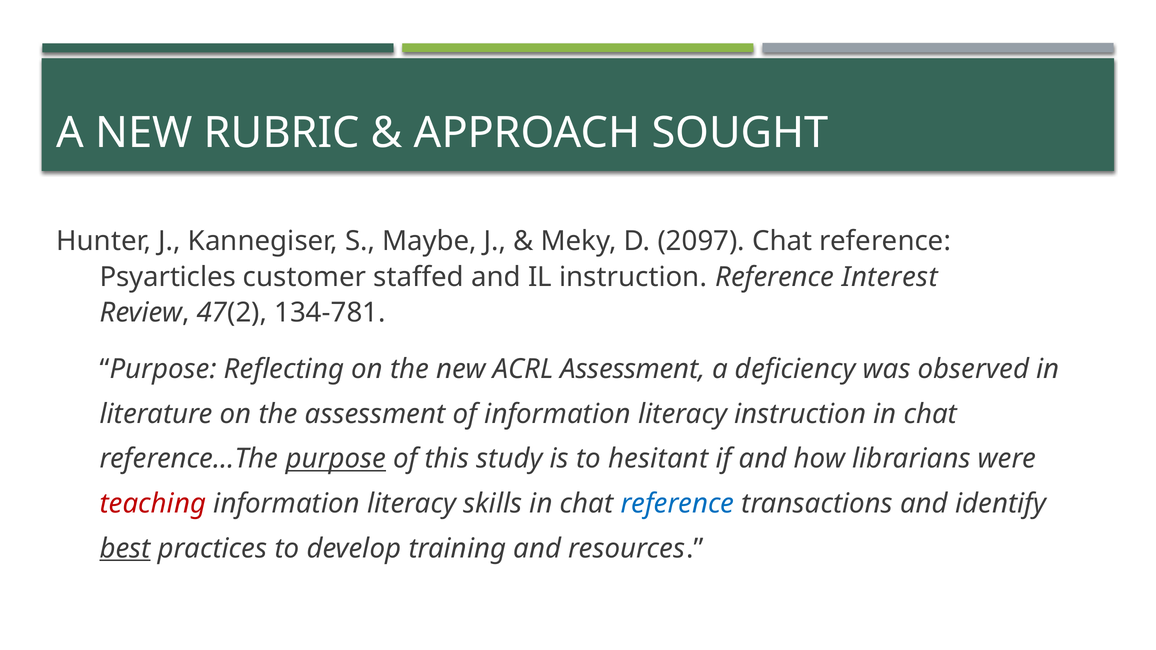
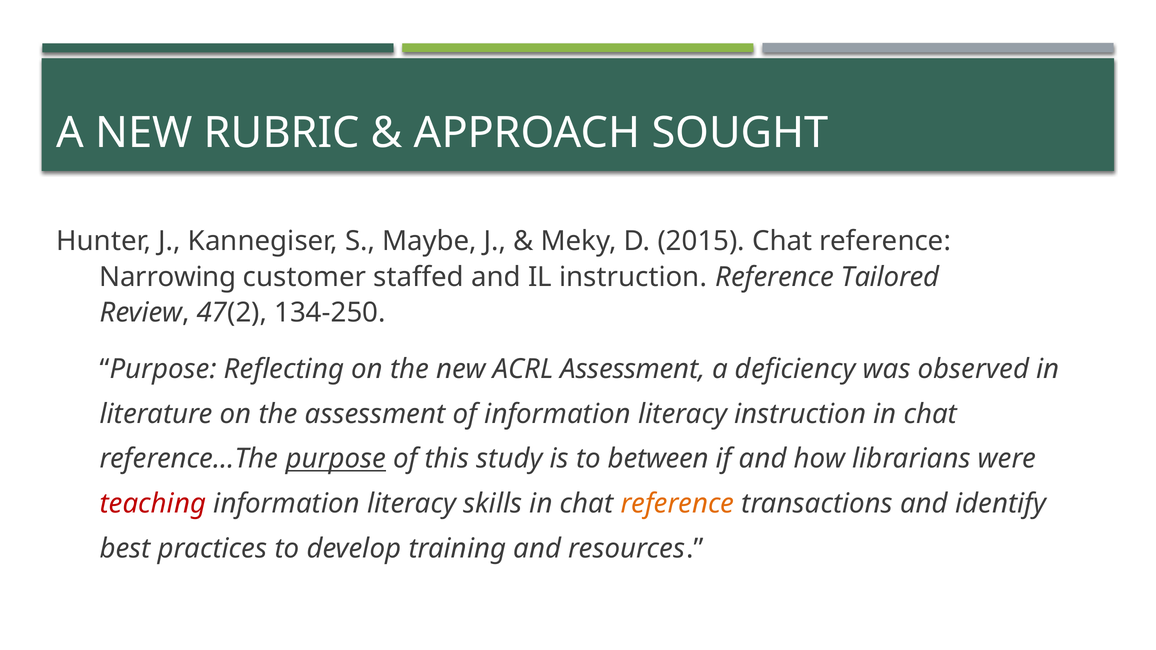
2097: 2097 -> 2015
Psyarticles: Psyarticles -> Narrowing
Interest: Interest -> Tailored
134-781: 134-781 -> 134-250
hesitant: hesitant -> between
reference at (677, 504) colour: blue -> orange
best underline: present -> none
